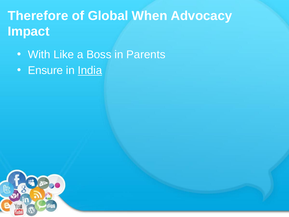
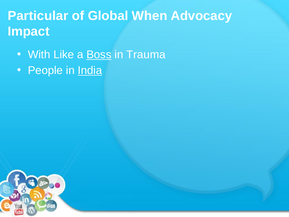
Therefore: Therefore -> Particular
Boss underline: none -> present
Parents: Parents -> Trauma
Ensure: Ensure -> People
